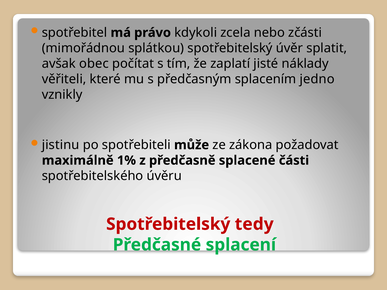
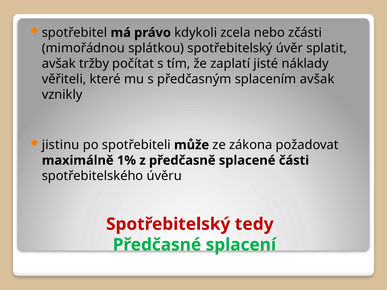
obec: obec -> tržby
splacením jedno: jedno -> avšak
